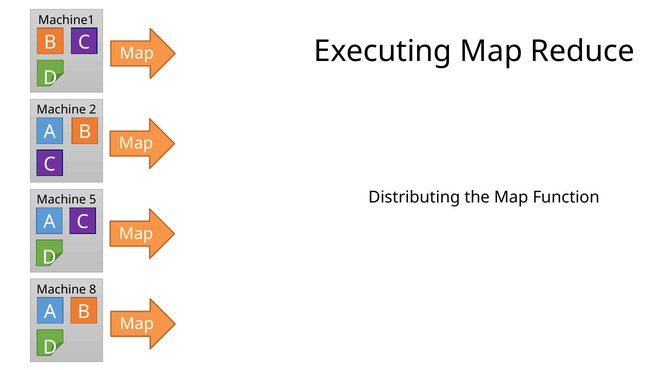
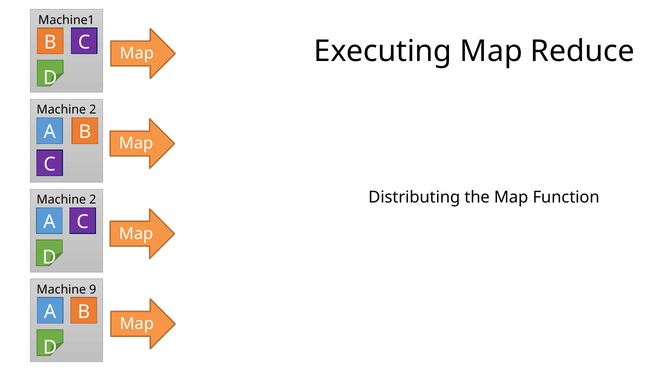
5 at (93, 200): 5 -> 2
8: 8 -> 9
